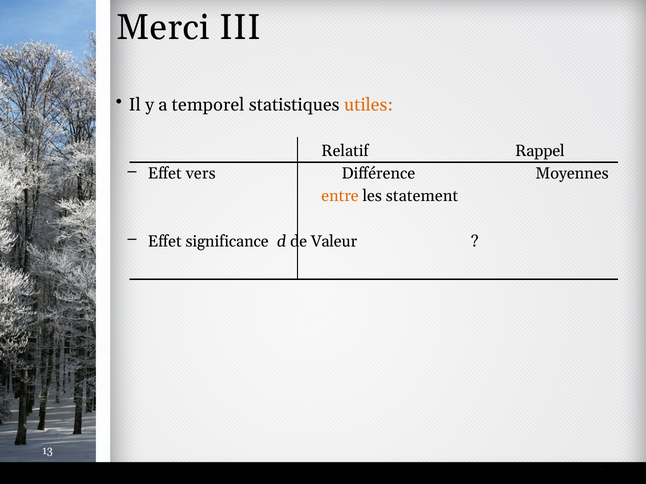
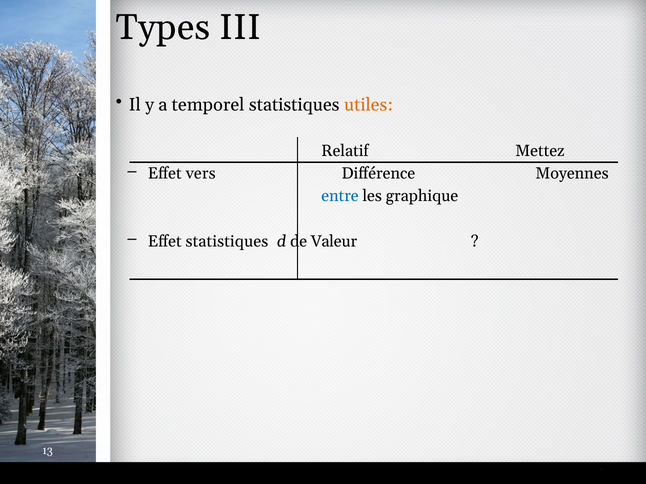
Merci: Merci -> Types
Rappel: Rappel -> Mettez
entre colour: orange -> blue
statement: statement -> graphique
Effet significance: significance -> statistiques
